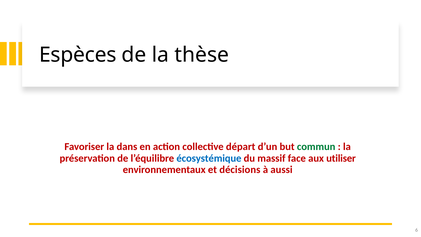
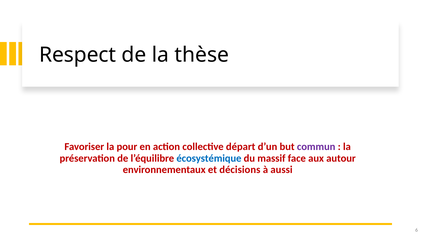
Espèces: Espèces -> Respect
dans: dans -> pour
commun colour: green -> purple
utiliser: utiliser -> autour
